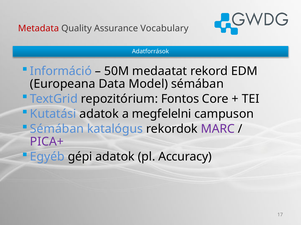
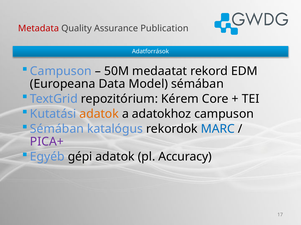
Vocabulary: Vocabulary -> Publication
Információ at (61, 71): Információ -> Campuson
Fontos: Fontos -> Kérem
adatok at (99, 114) colour: black -> orange
megfelelni: megfelelni -> adatokhoz
MARC colour: purple -> blue
